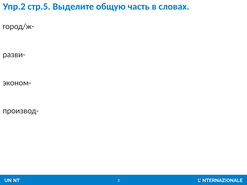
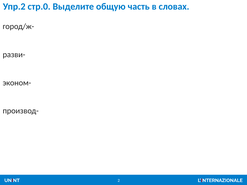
стр.5: стр.5 -> стр.0
